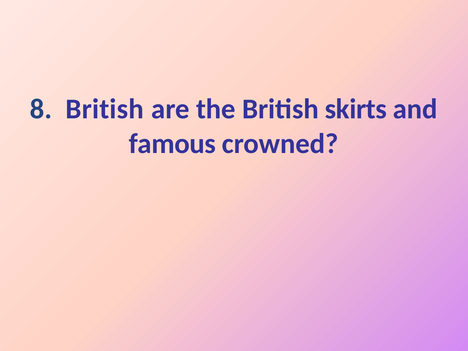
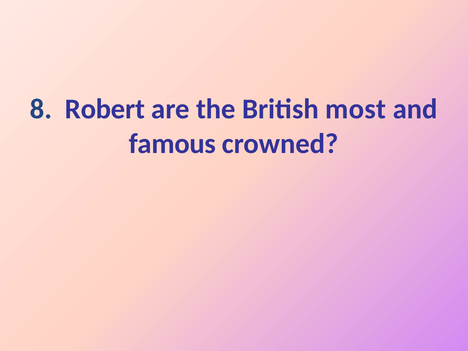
8 British: British -> Robert
skirts: skirts -> most
